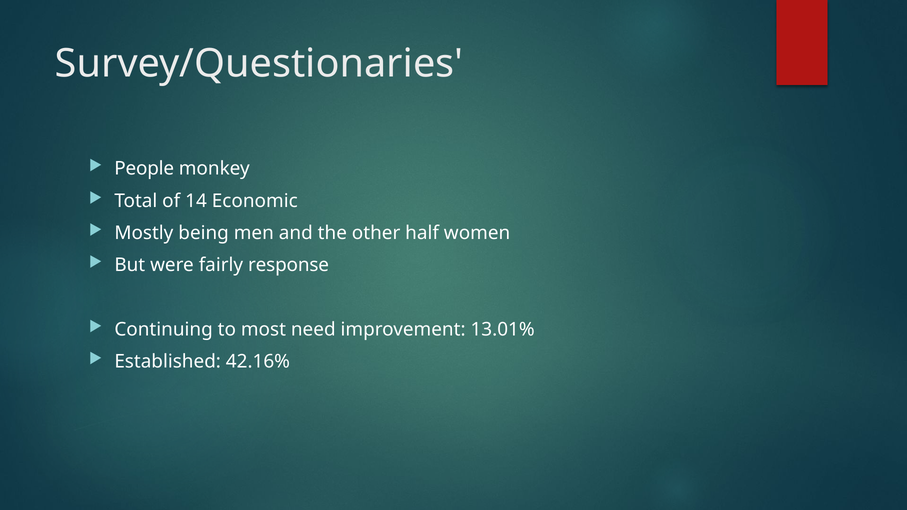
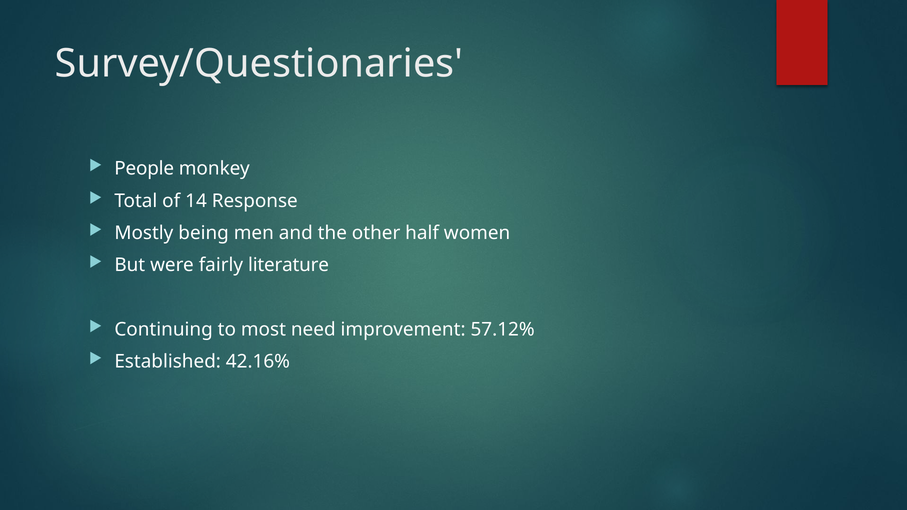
Economic: Economic -> Response
response: response -> literature
13.01%: 13.01% -> 57.12%
